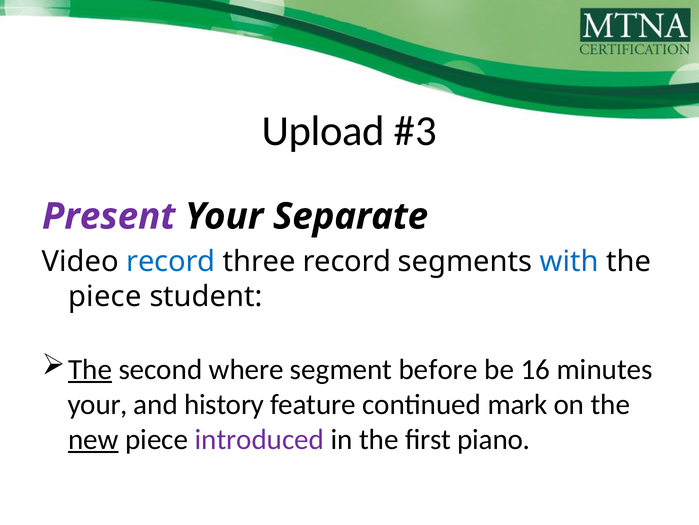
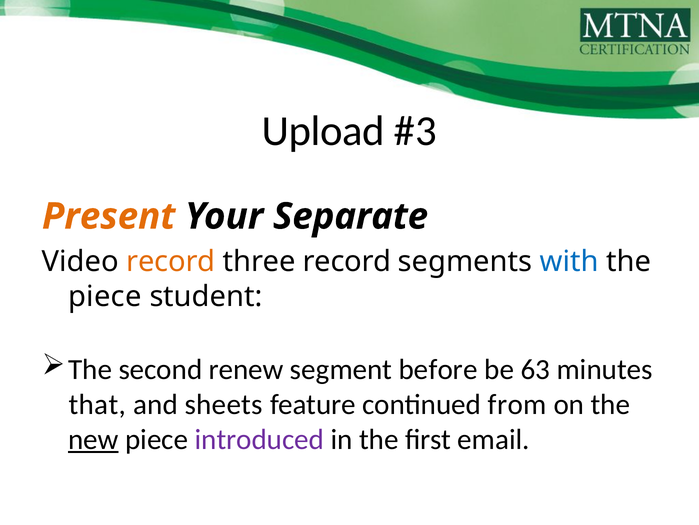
Present colour: purple -> orange
record at (171, 261) colour: blue -> orange
The at (90, 369) underline: present -> none
where: where -> renew
16: 16 -> 63
your at (98, 404): your -> that
history: history -> sheets
mark: mark -> from
piano: piano -> email
